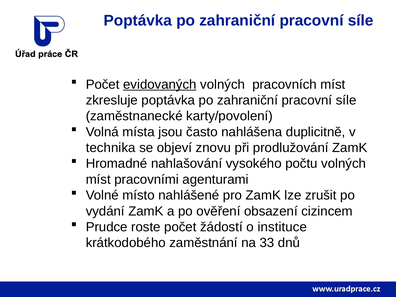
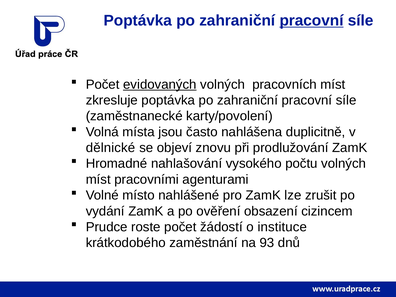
pracovní at (312, 20) underline: none -> present
technika: technika -> dělnické
33: 33 -> 93
